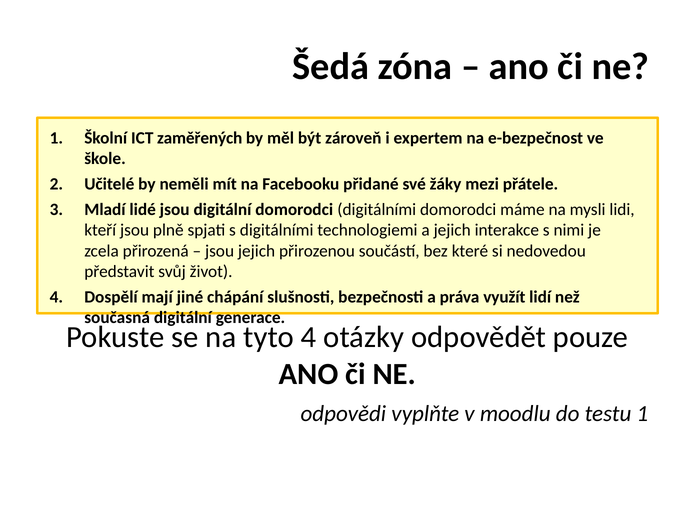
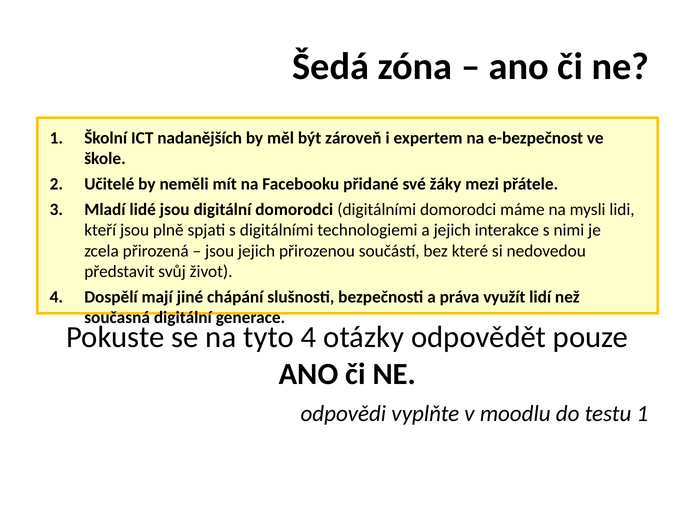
zaměřených: zaměřených -> nadanějších
